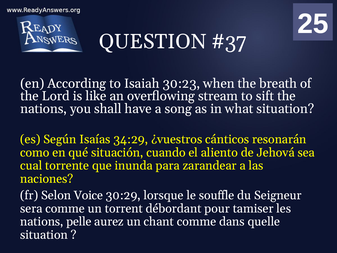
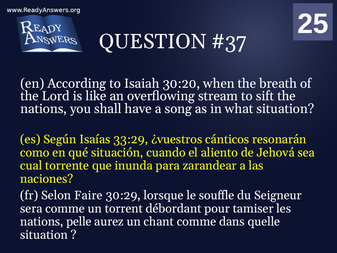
30:23: 30:23 -> 30:20
34:29: 34:29 -> 33:29
Voice: Voice -> Faire
